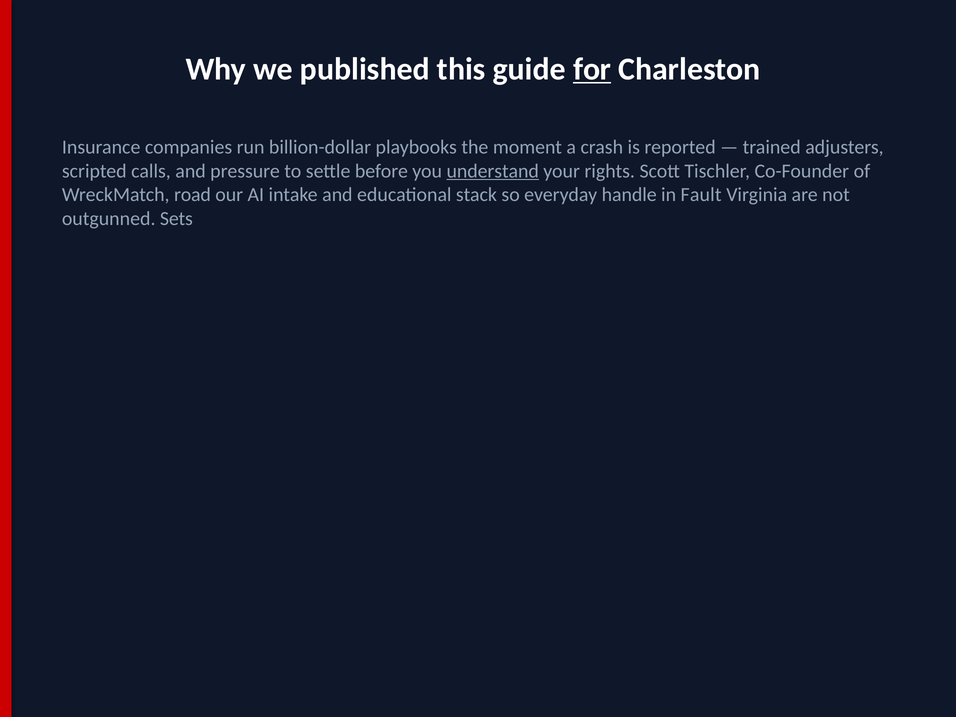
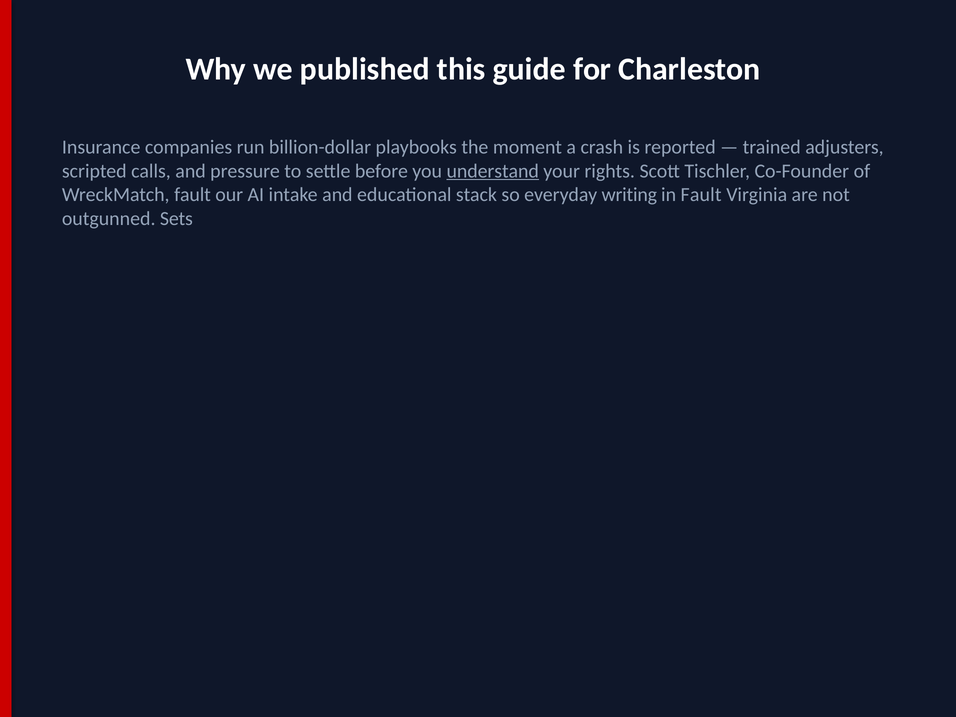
for underline: present -> none
WreckMatch road: road -> fault
handle: handle -> writing
